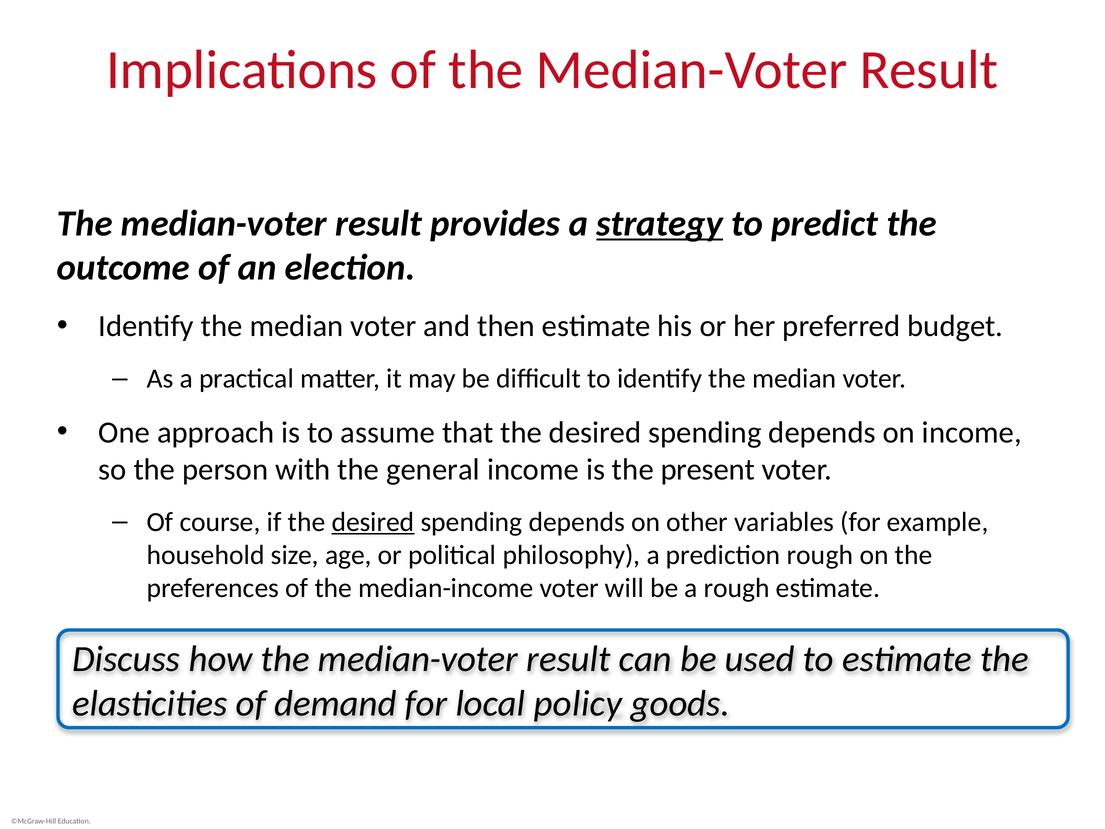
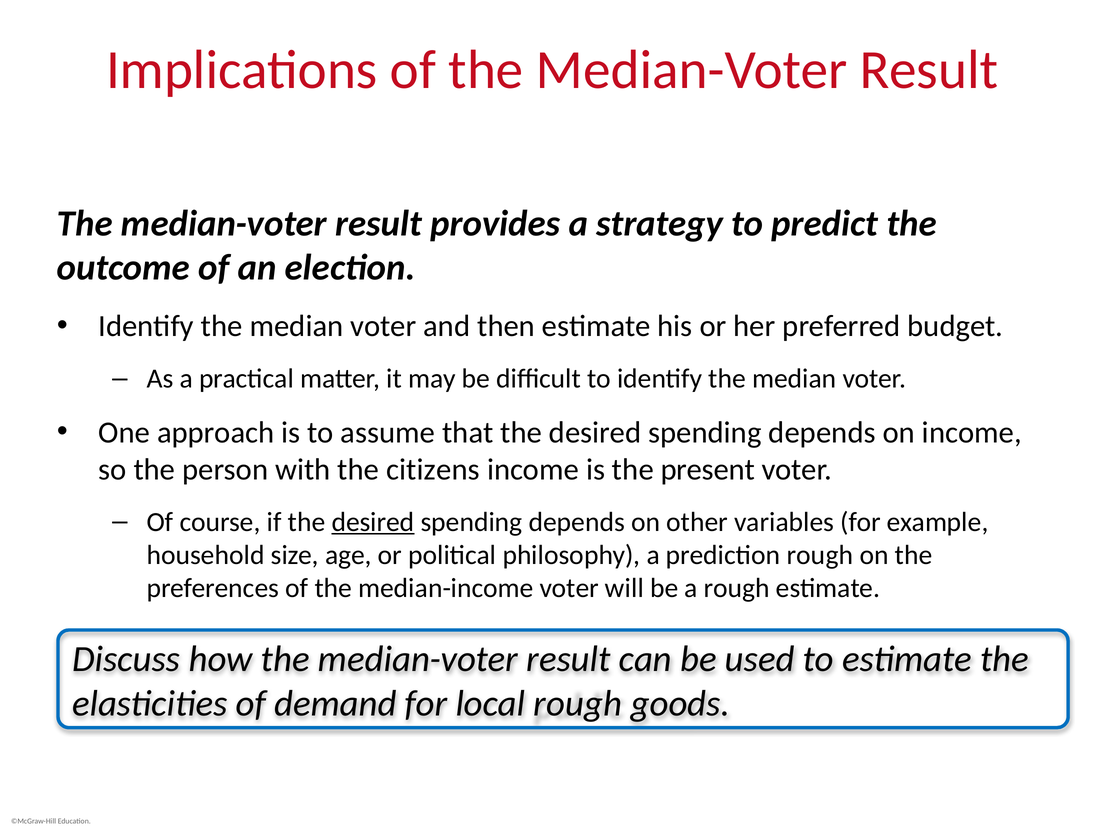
strategy underline: present -> none
general: general -> citizens
local policy: policy -> rough
